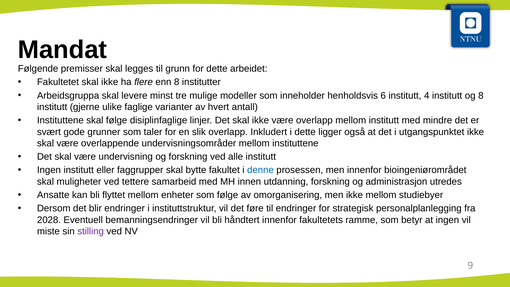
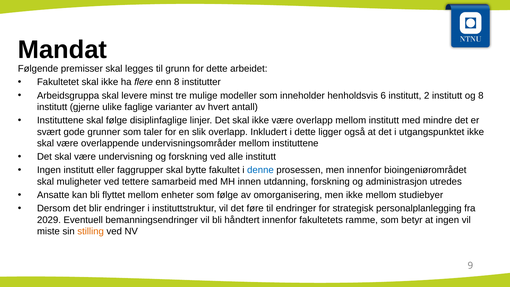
4: 4 -> 2
2028: 2028 -> 2029
stilling colour: purple -> orange
